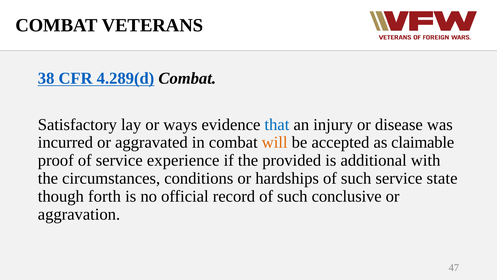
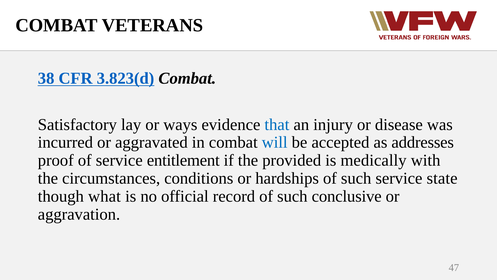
4.289(d: 4.289(d -> 3.823(d
will colour: orange -> blue
claimable: claimable -> addresses
experience: experience -> entitlement
additional: additional -> medically
forth: forth -> what
